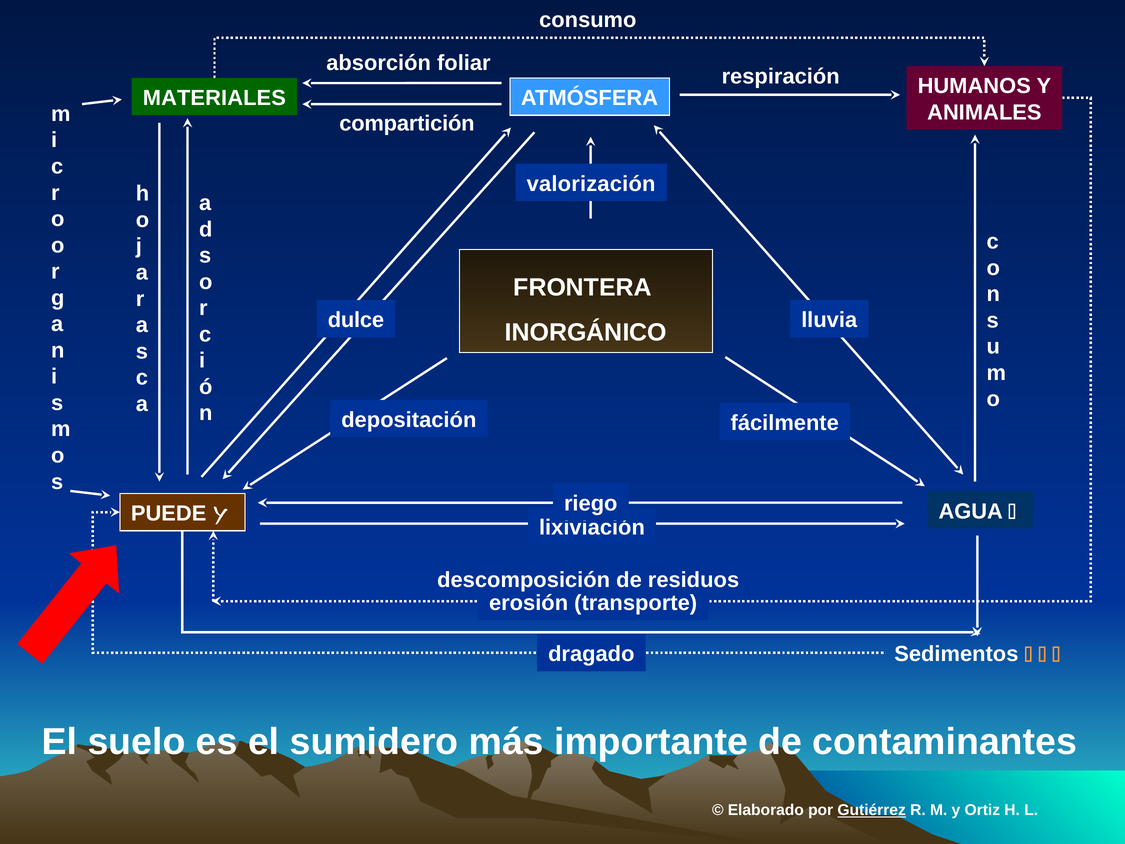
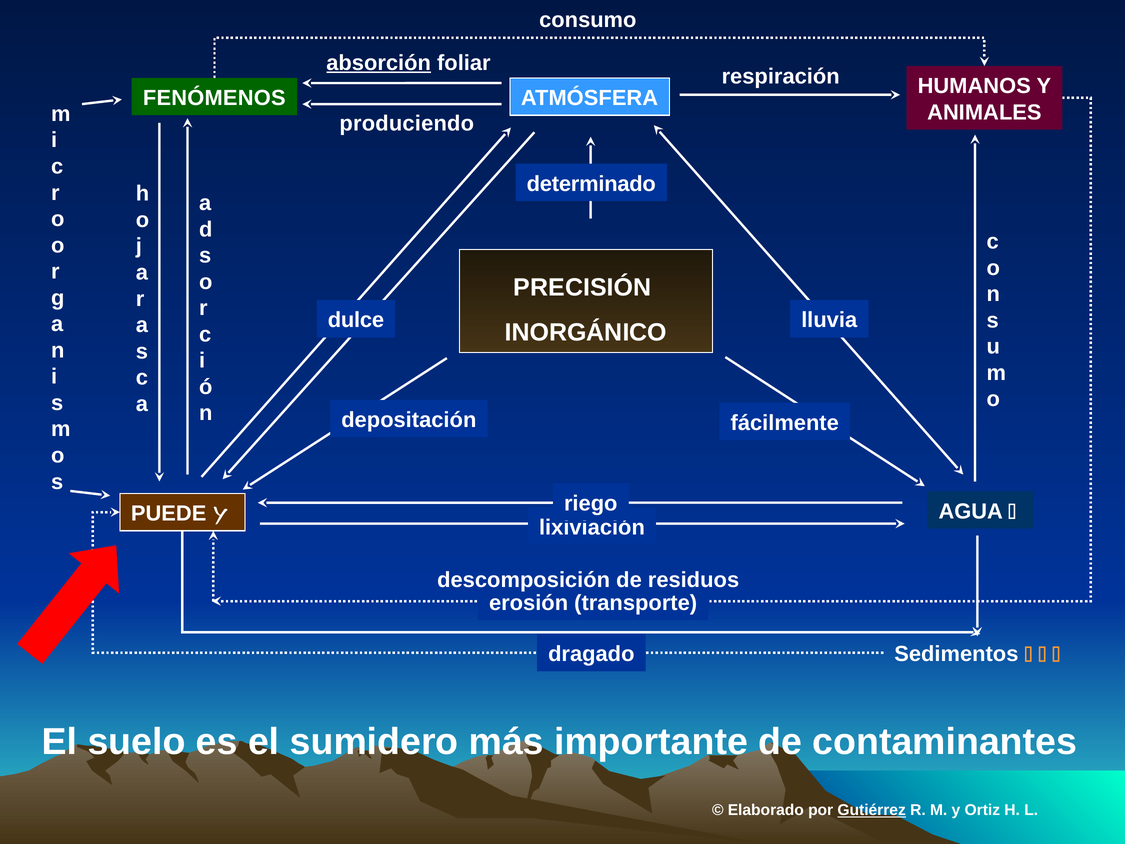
absorción underline: none -> present
MATERIALES: MATERIALES -> FENÓMENOS
compartición: compartición -> produciendo
valorización: valorización -> determinado
FRONTERA: FRONTERA -> PRECISIÓN
